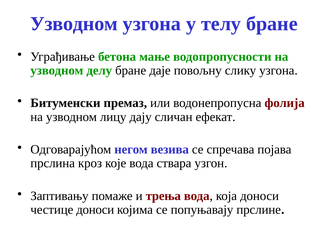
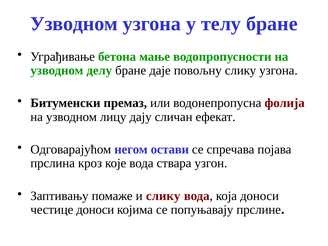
везива: везива -> остави
и трења: трења -> слику
